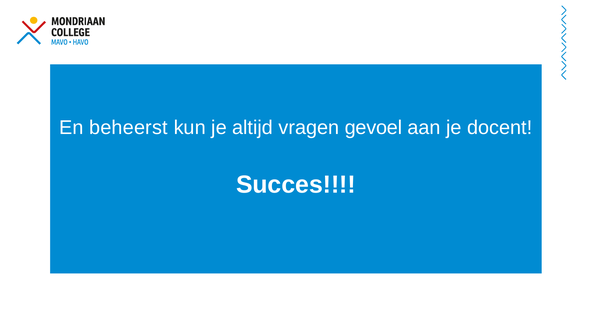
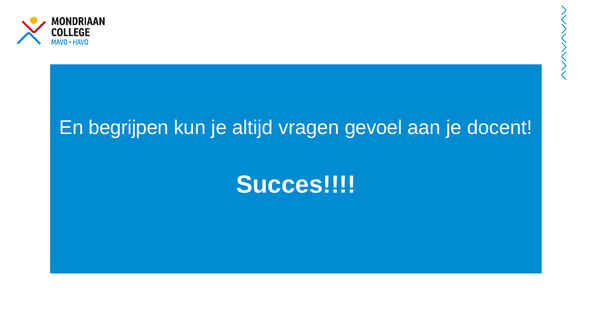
beheerst: beheerst -> begrijpen
